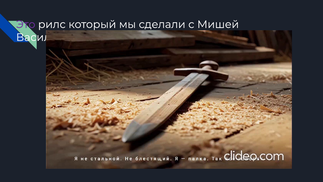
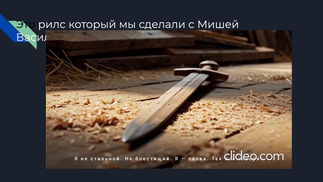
Это colour: purple -> black
